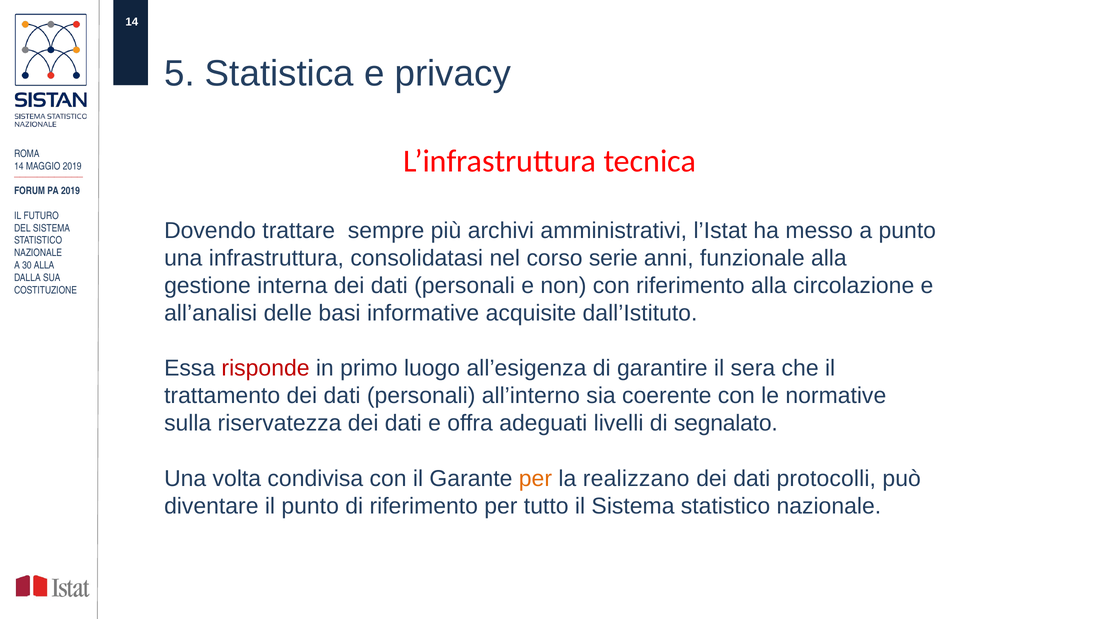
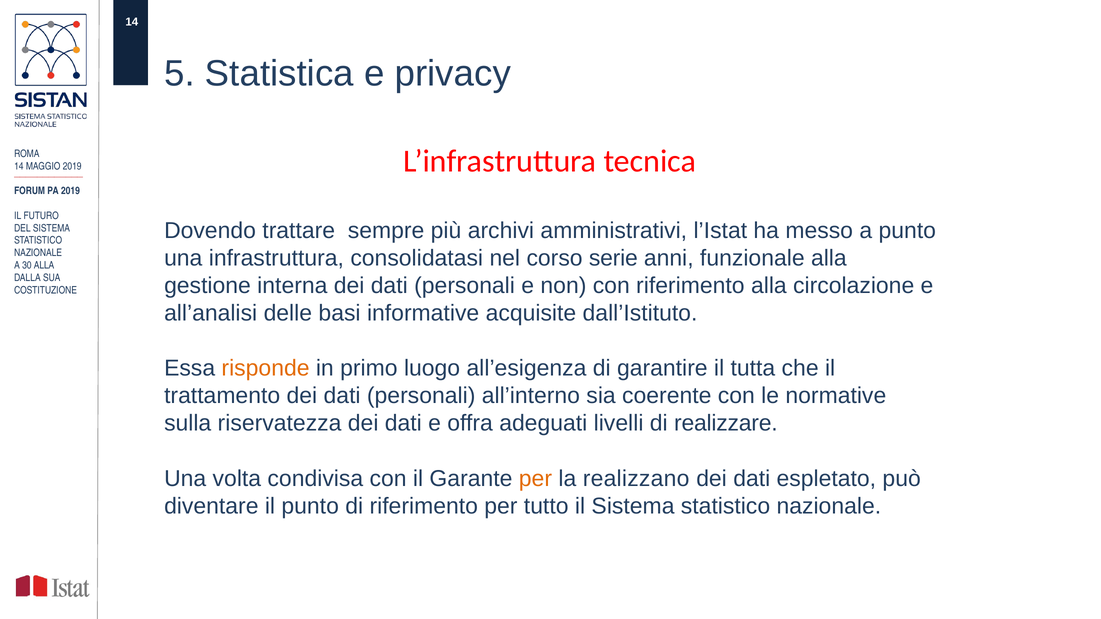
risponde colour: red -> orange
sera: sera -> tutta
segnalato: segnalato -> realizzare
protocolli: protocolli -> espletato
